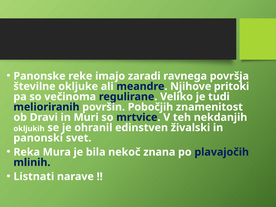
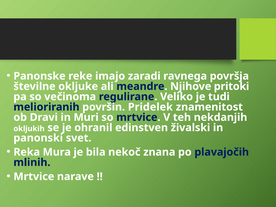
Pobočjih: Pobočjih -> Pridelek
Listnati at (34, 177): Listnati -> Mrtvice
